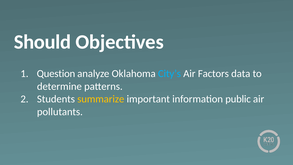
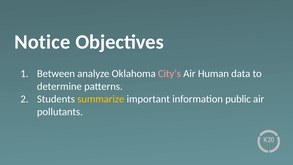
Should: Should -> Notice
Question: Question -> Between
City’s colour: light blue -> pink
Factors: Factors -> Human
